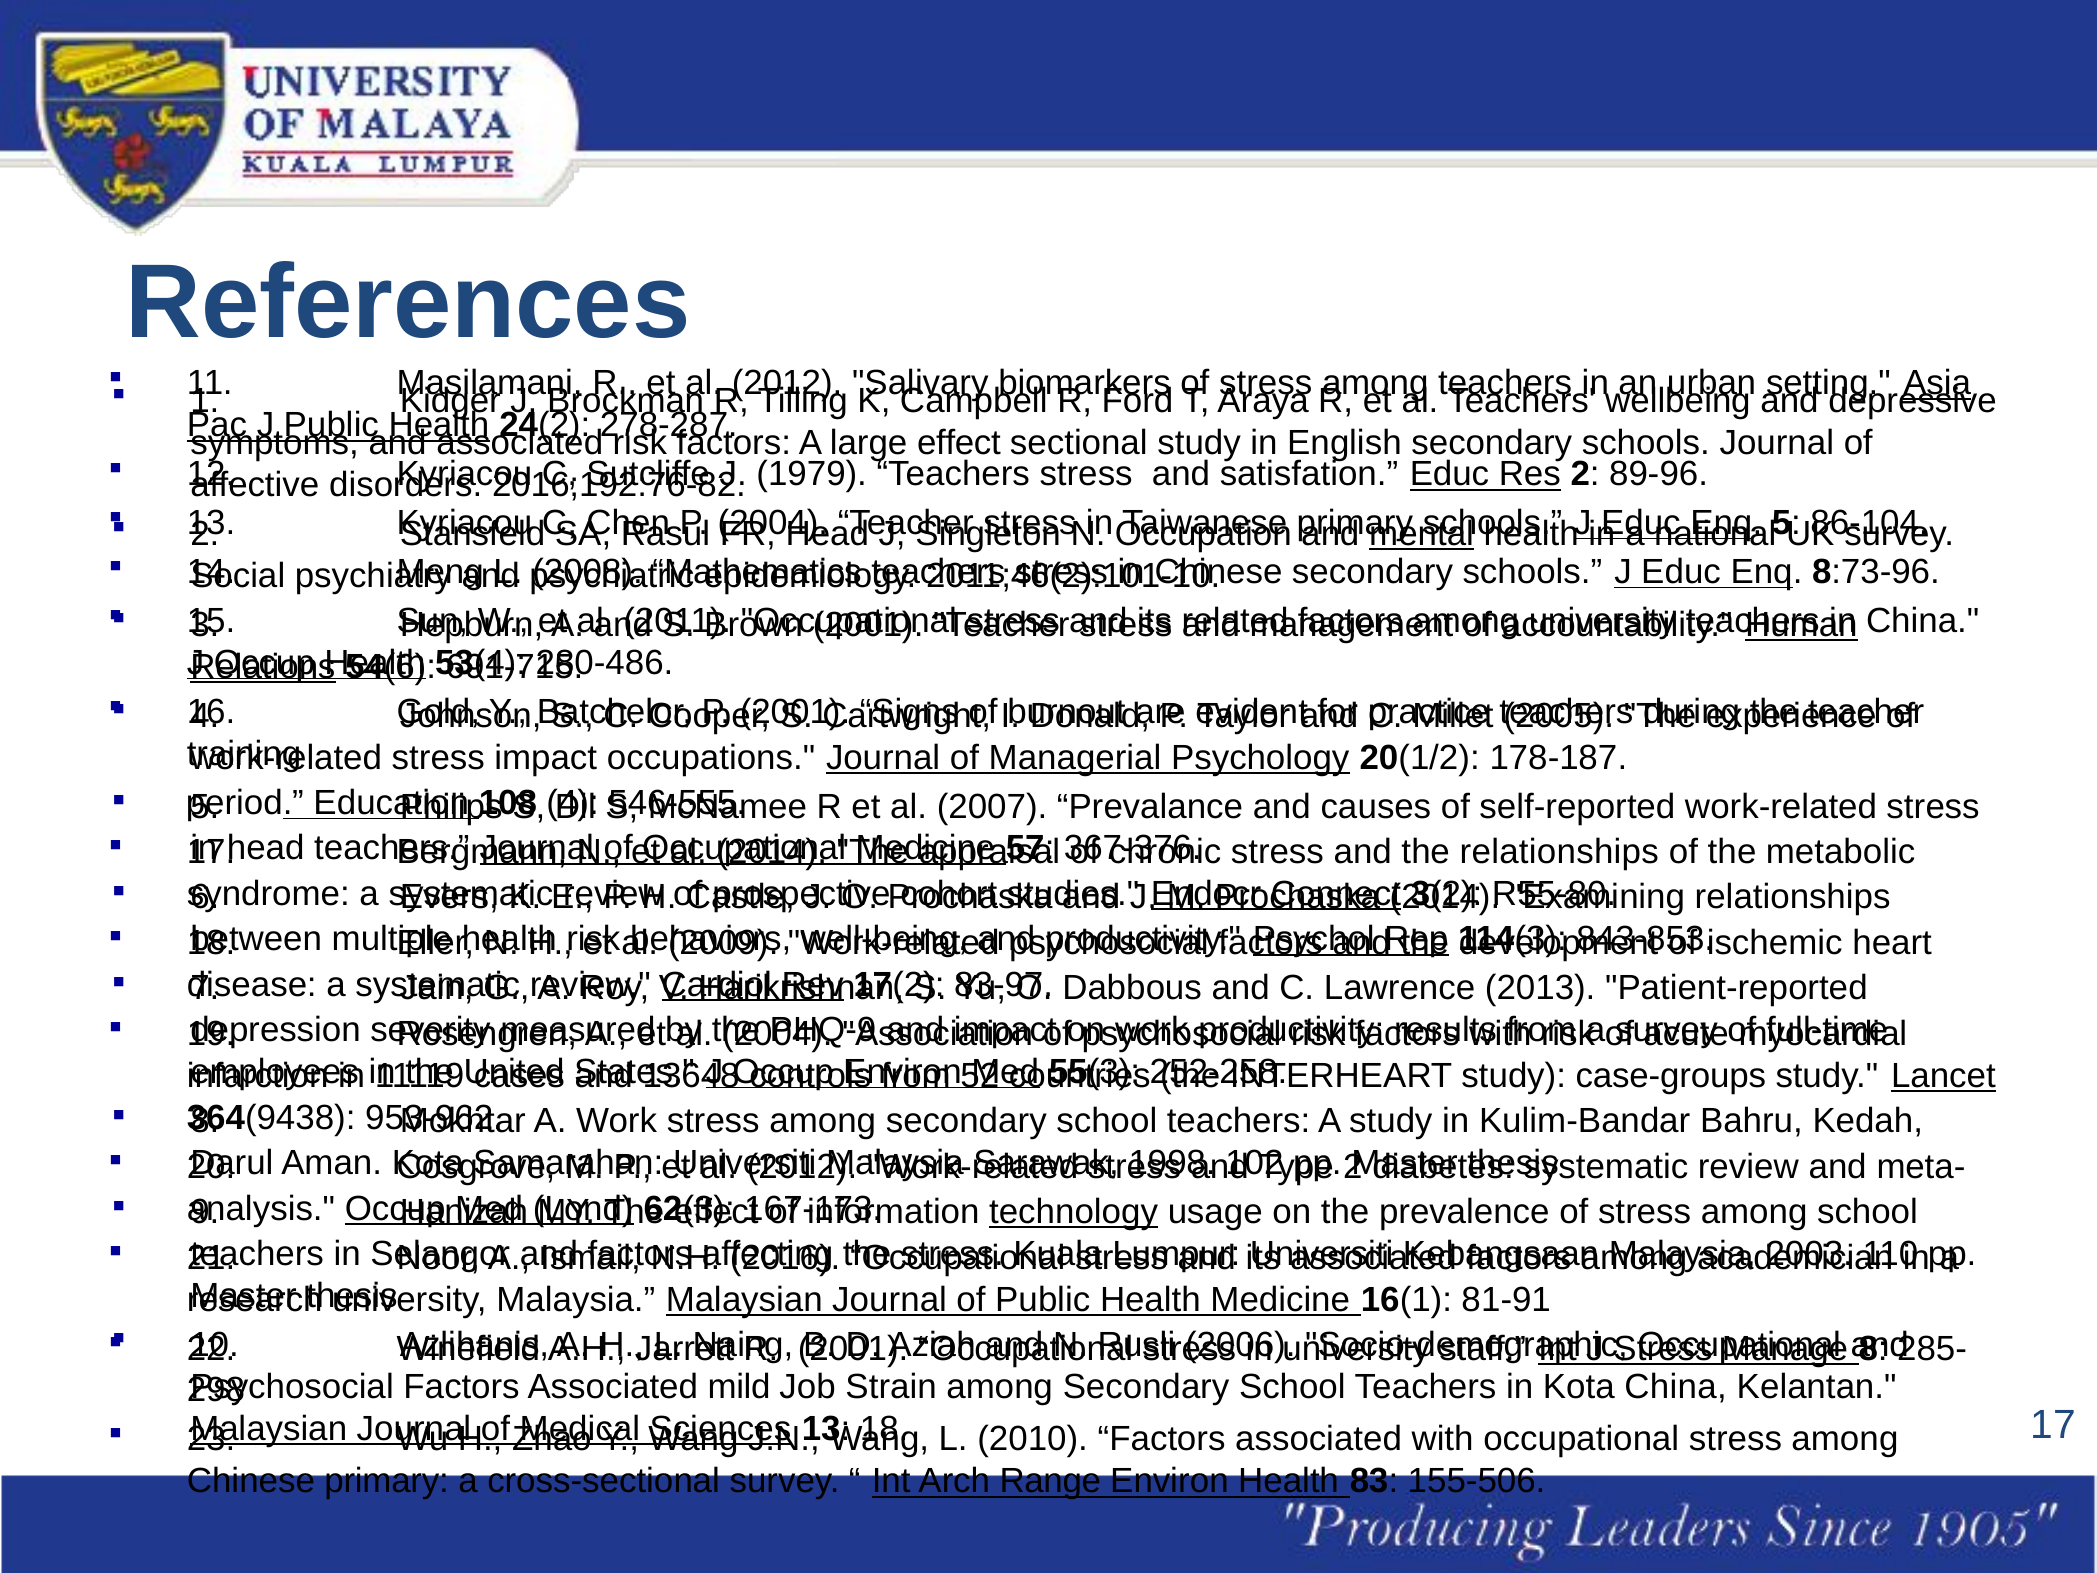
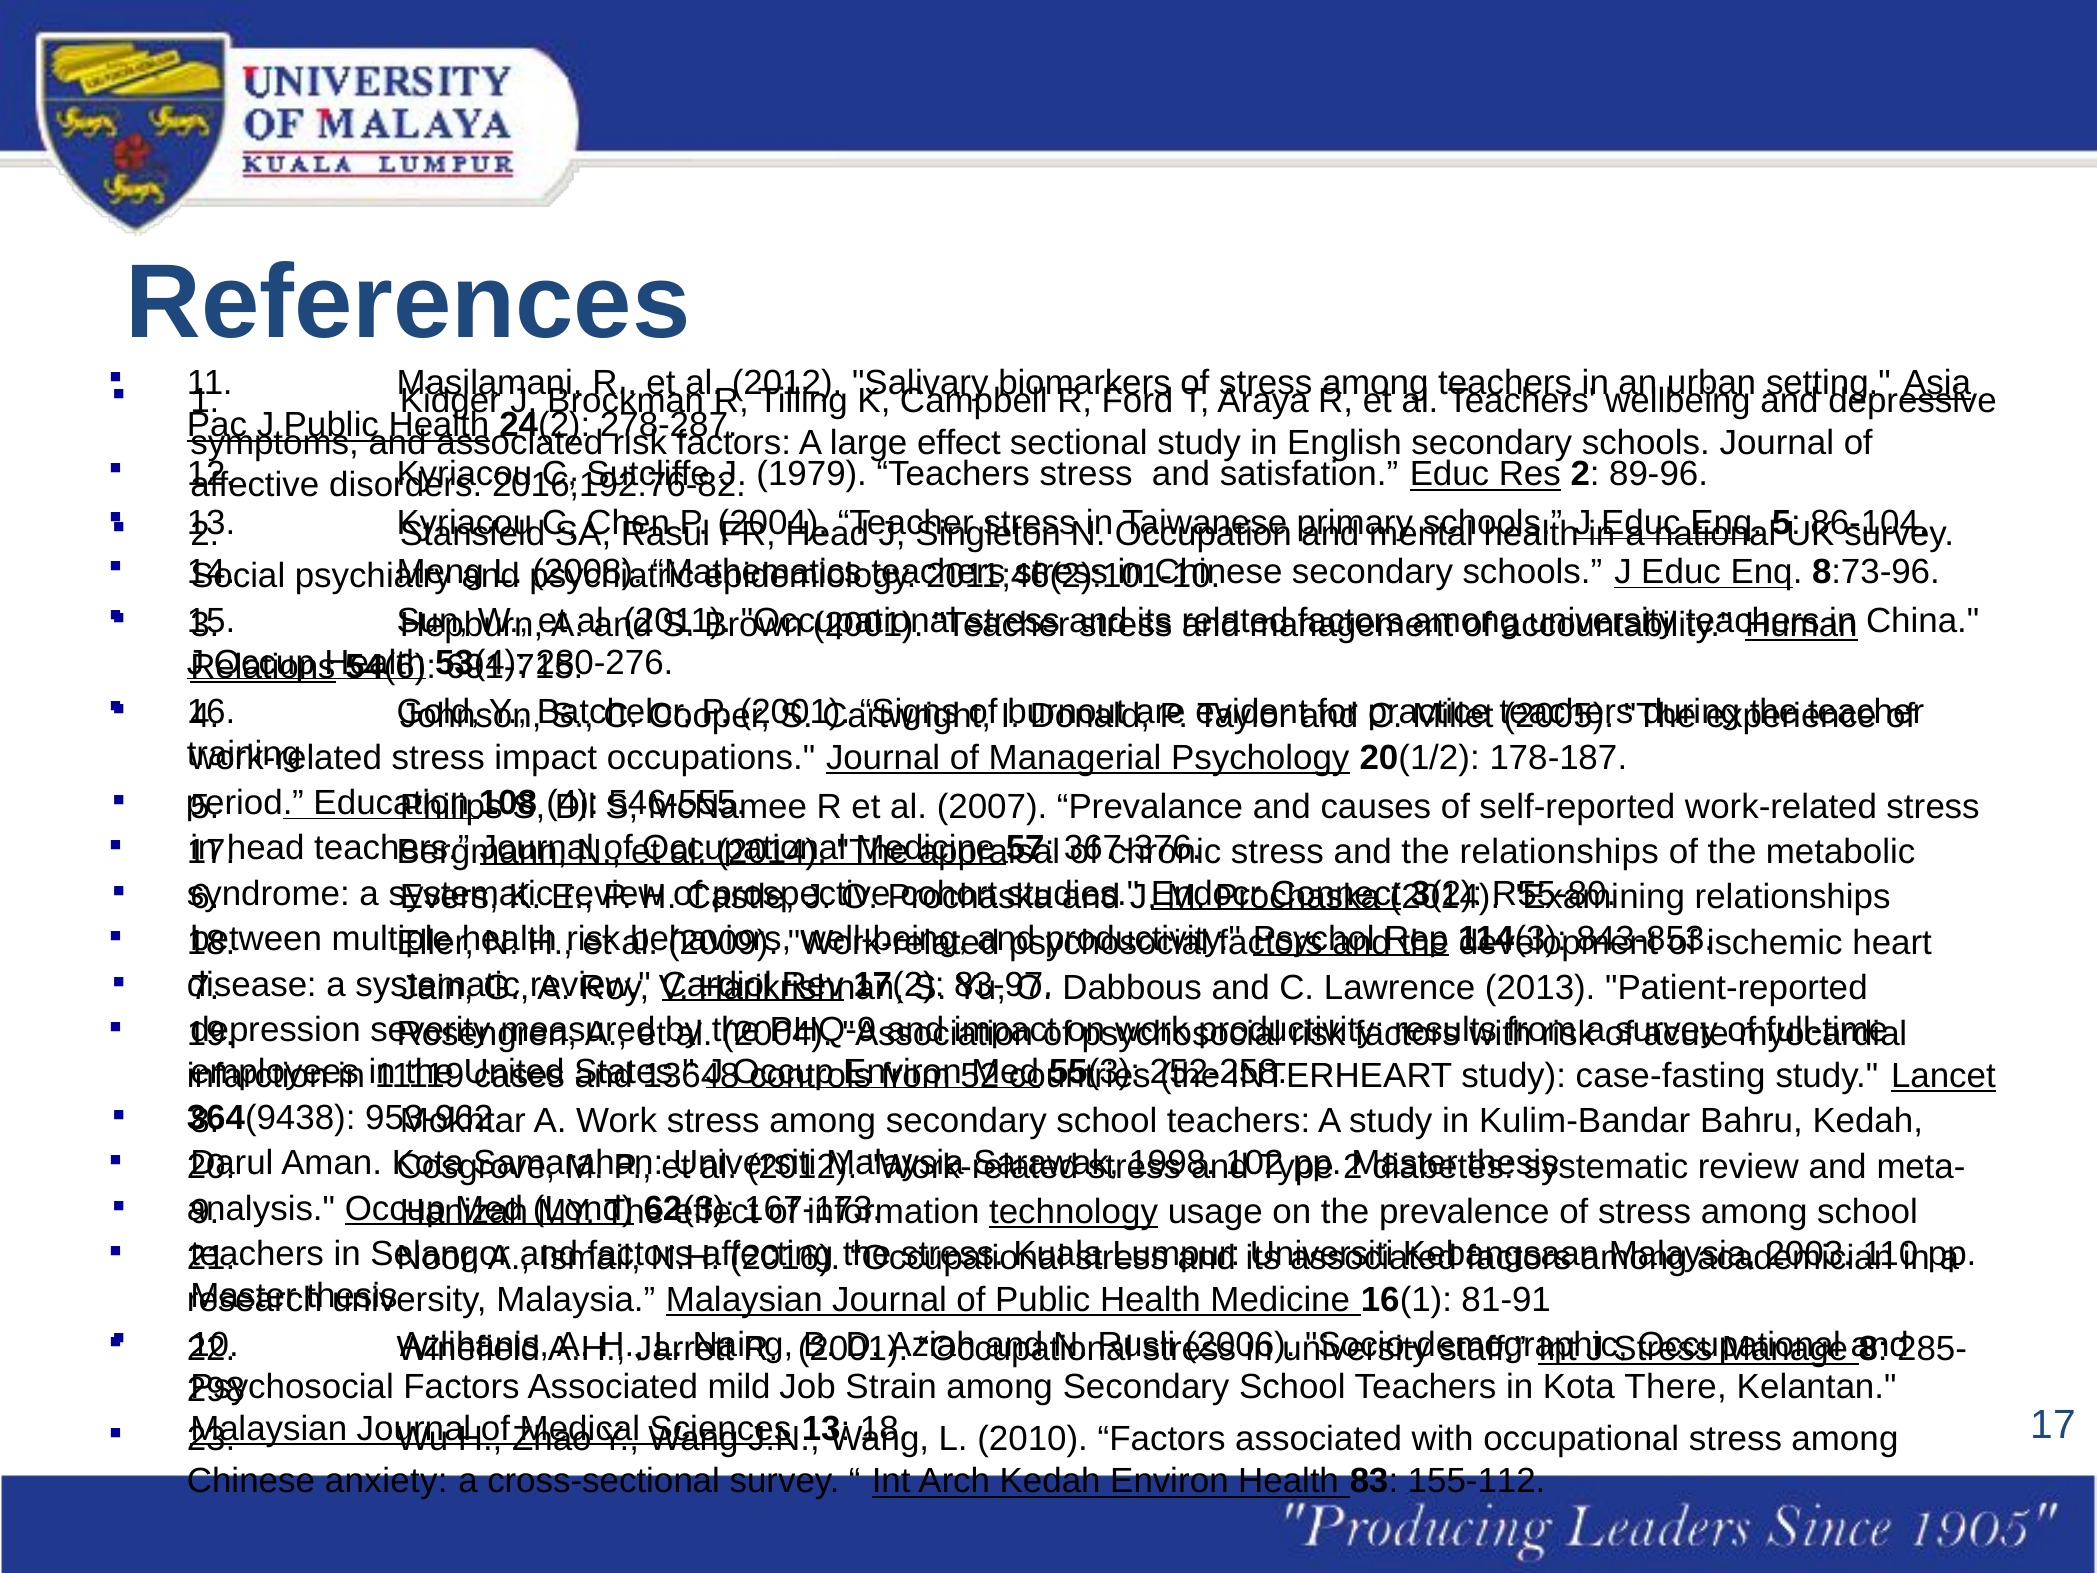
mental underline: present -> none
280-486: 280-486 -> 280-276
case-groups: case-groups -> case-fasting
Kota China: China -> There
Chinese primary: primary -> anxiety
Arch Range: Range -> Kedah
155-506: 155-506 -> 155-112
